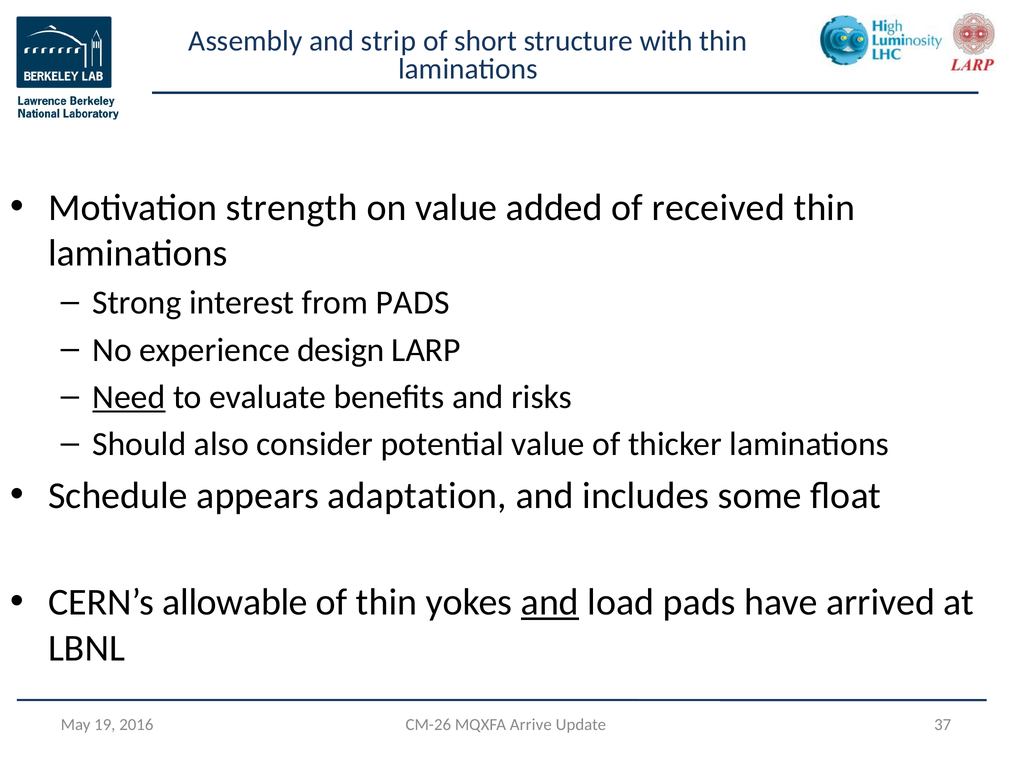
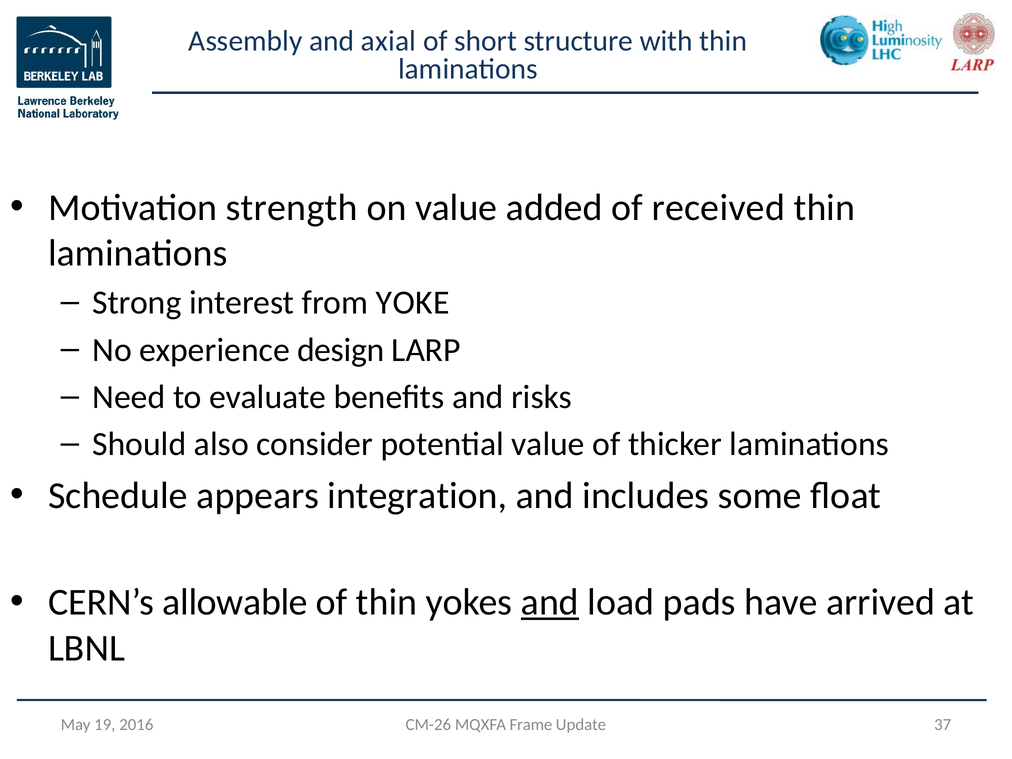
strip: strip -> axial
from PADS: PADS -> YOKE
Need underline: present -> none
adaptation: adaptation -> integration
Arrive: Arrive -> Frame
